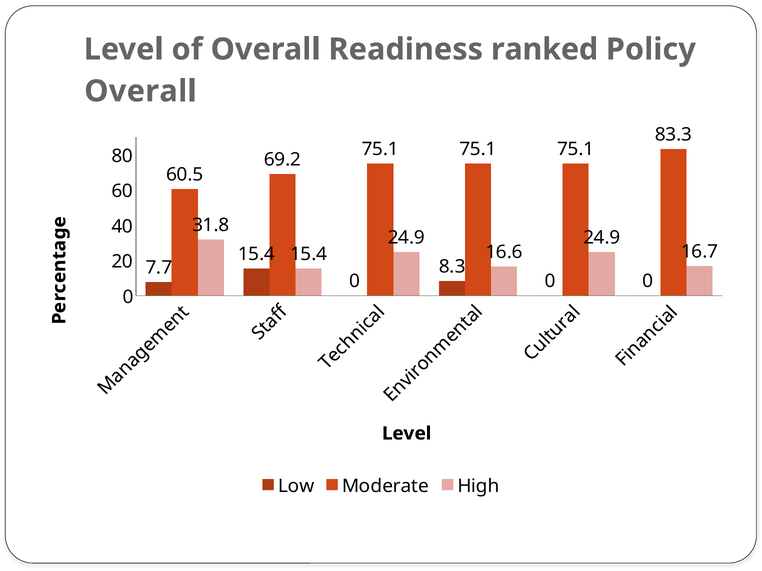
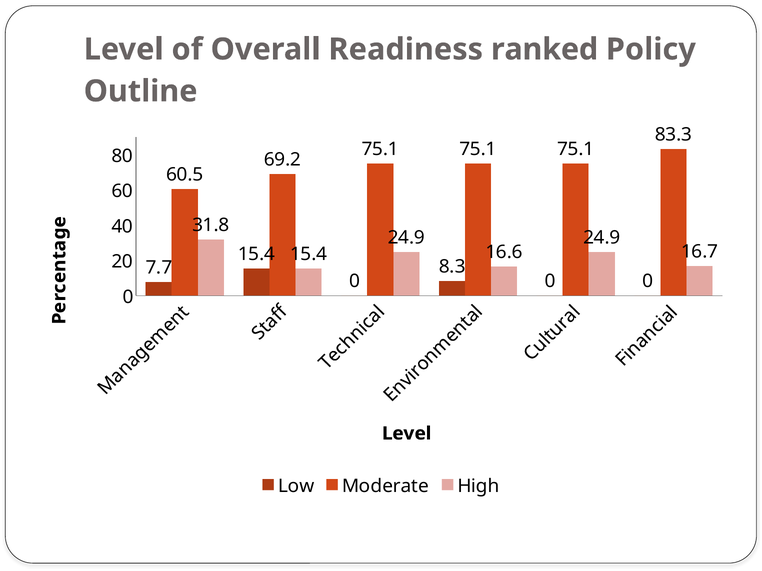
Overall at (140, 91): Overall -> Outline
